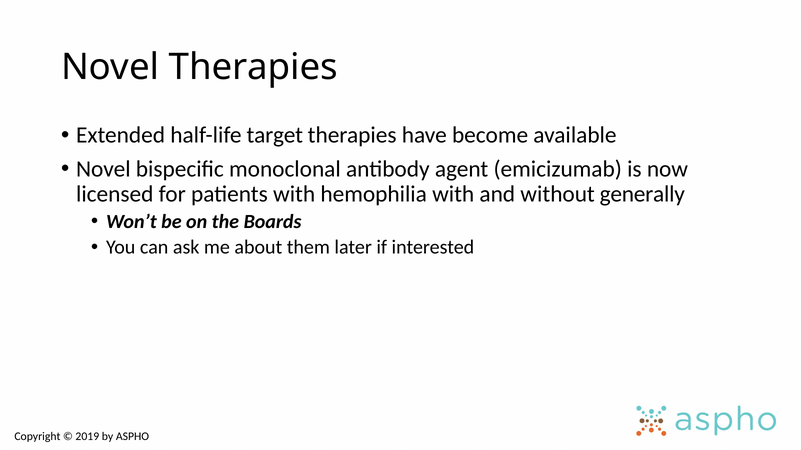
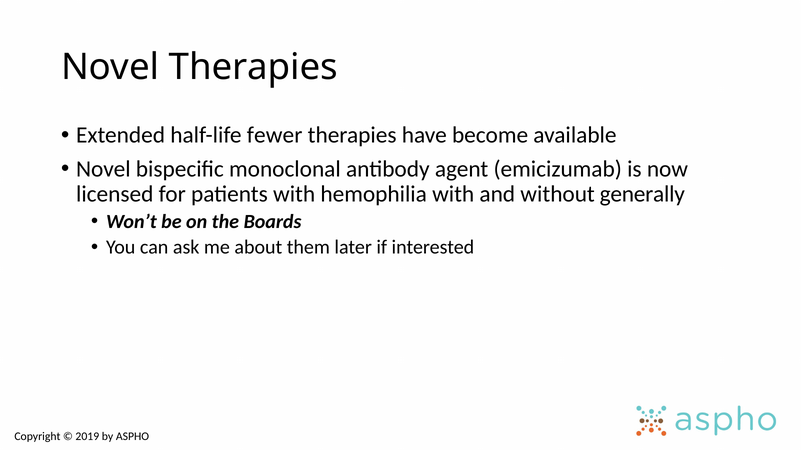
target: target -> fewer
